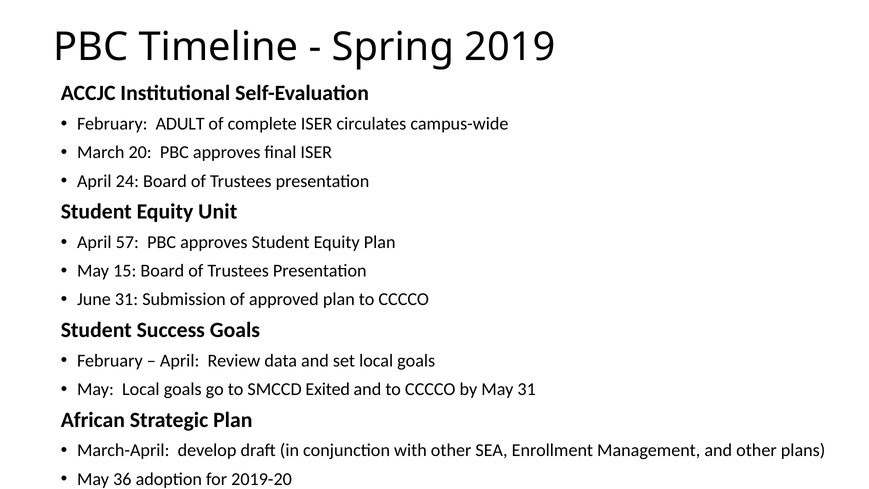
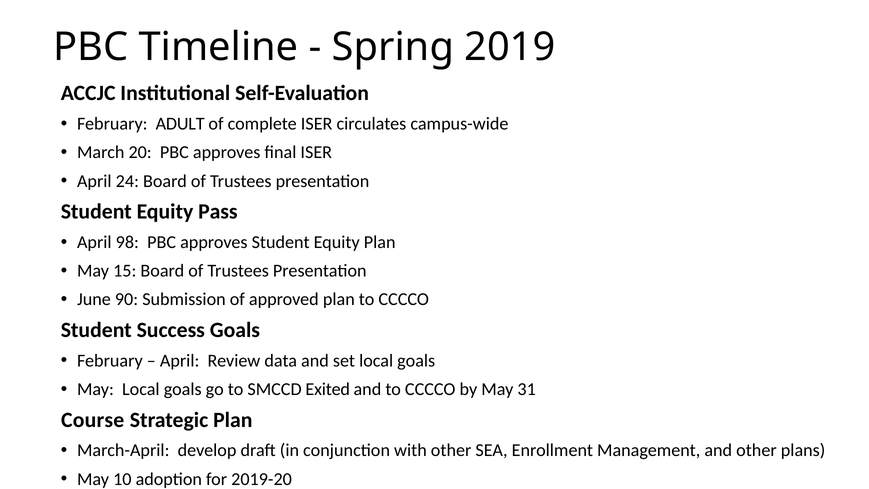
Unit: Unit -> Pass
57: 57 -> 98
June 31: 31 -> 90
African: African -> Course
36: 36 -> 10
